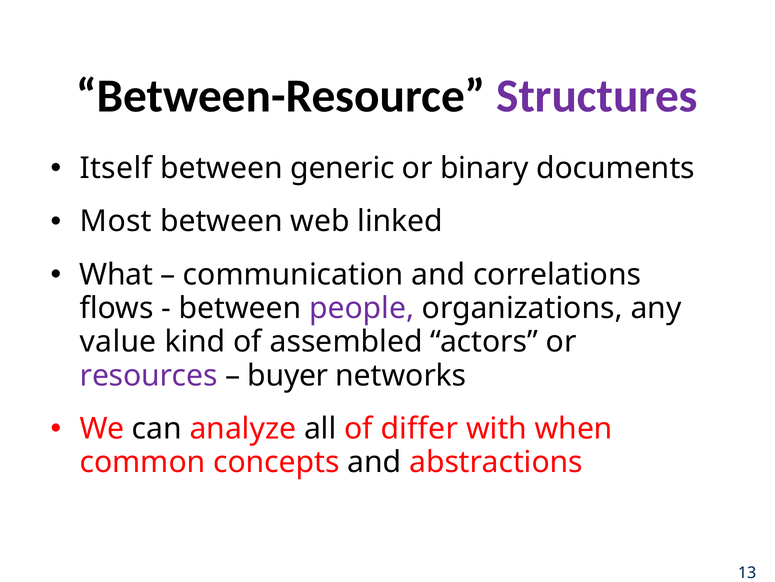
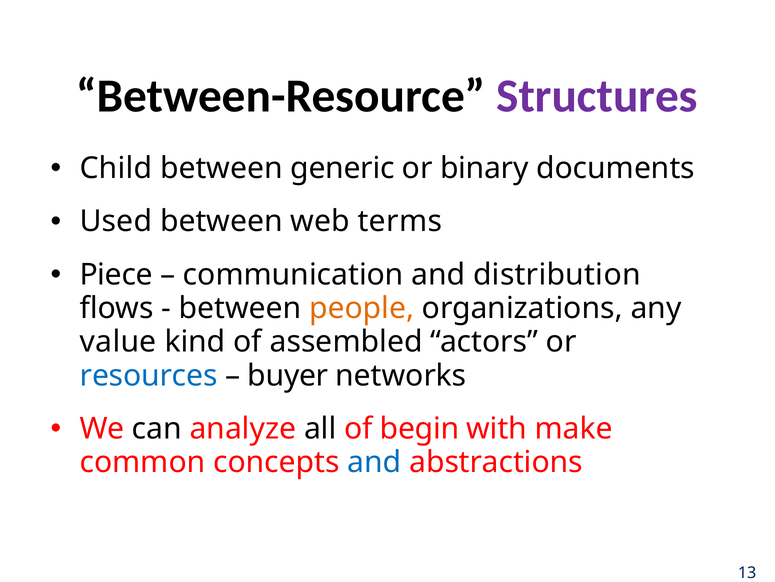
Itself: Itself -> Child
Most: Most -> Used
linked: linked -> terms
What: What -> Piece
correlations: correlations -> distribution
people colour: purple -> orange
resources colour: purple -> blue
differ: differ -> begin
when: when -> make
and at (374, 462) colour: black -> blue
